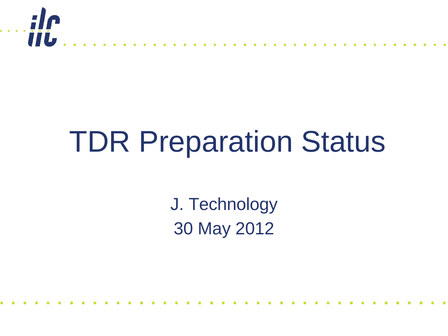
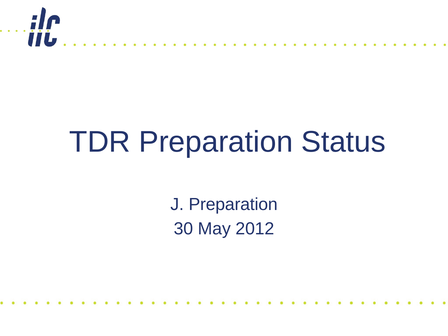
J Technology: Technology -> Preparation
